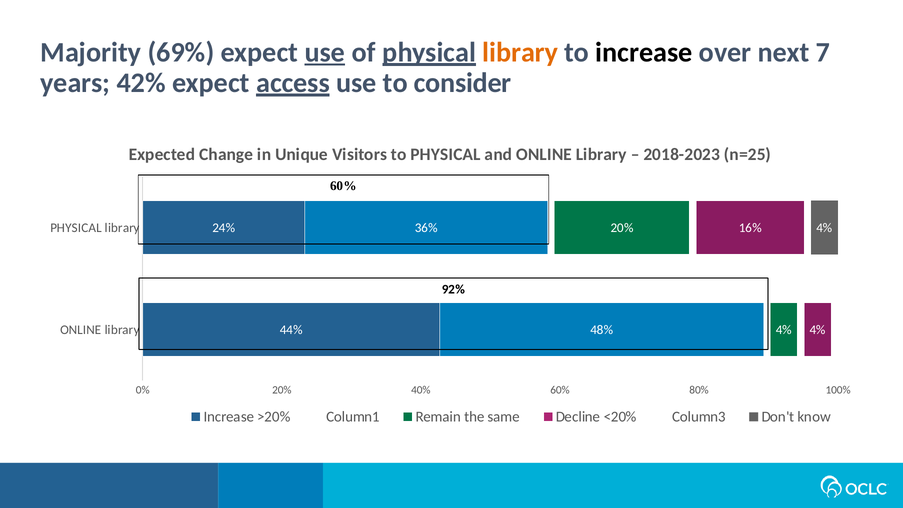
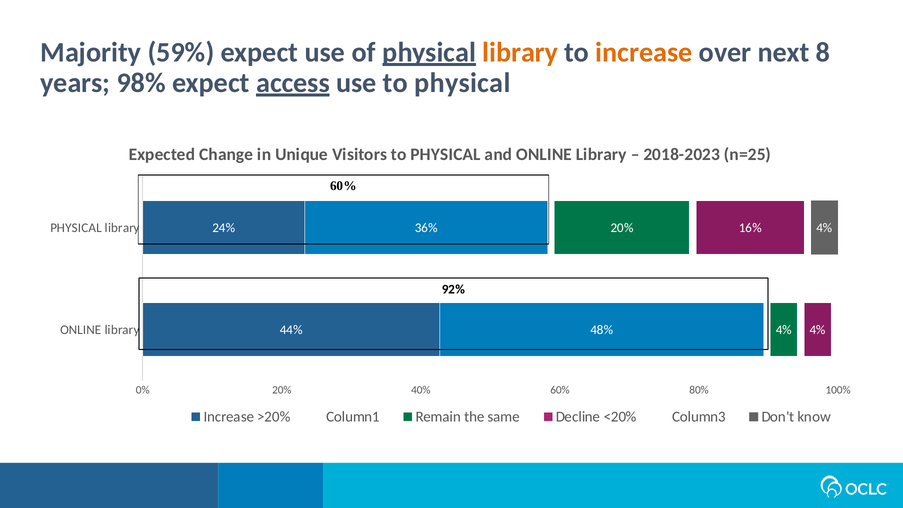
69%: 69% -> 59%
use at (325, 52) underline: present -> none
increase at (644, 52) colour: black -> orange
7: 7 -> 8
42%: 42% -> 98%
use to consider: consider -> physical
